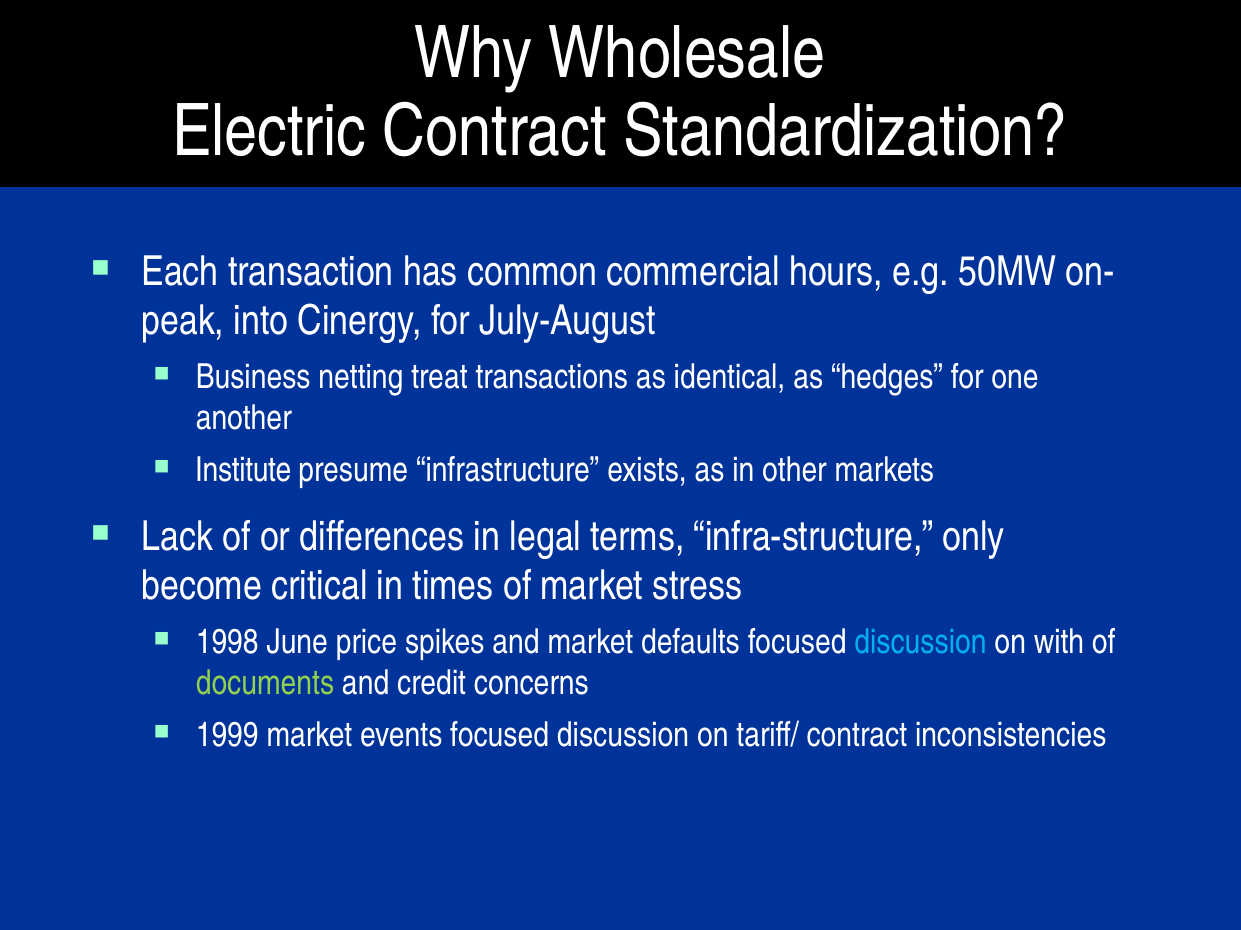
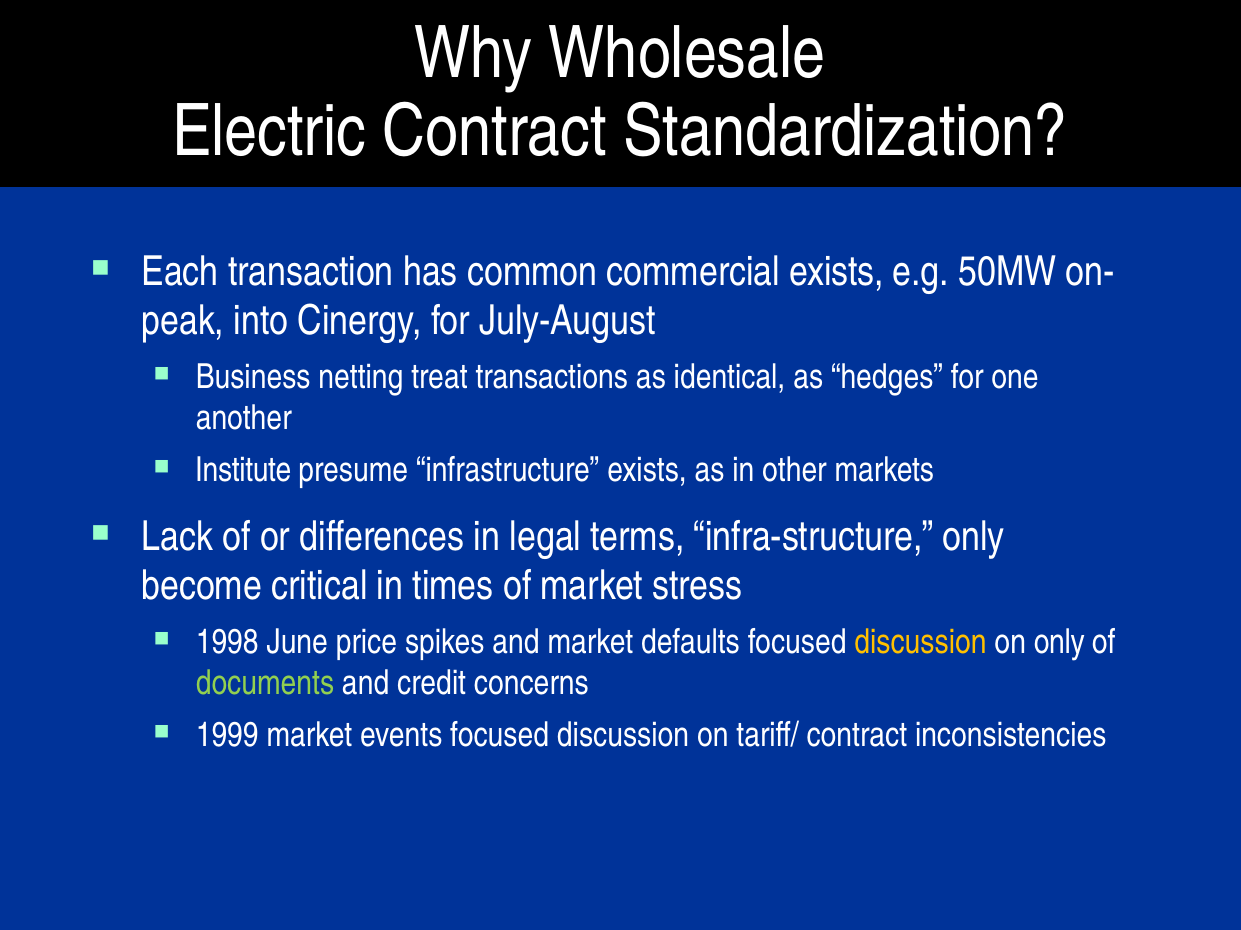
commercial hours: hours -> exists
discussion at (920, 642) colour: light blue -> yellow
on with: with -> only
